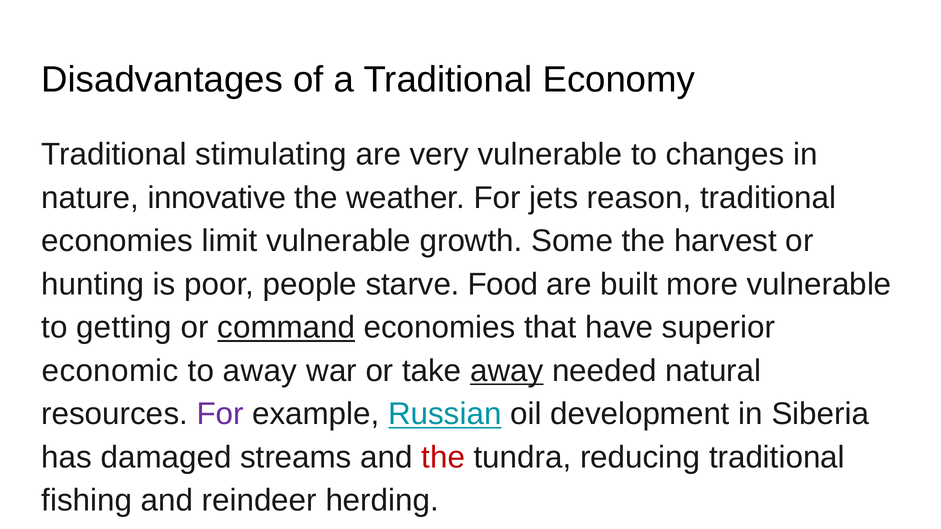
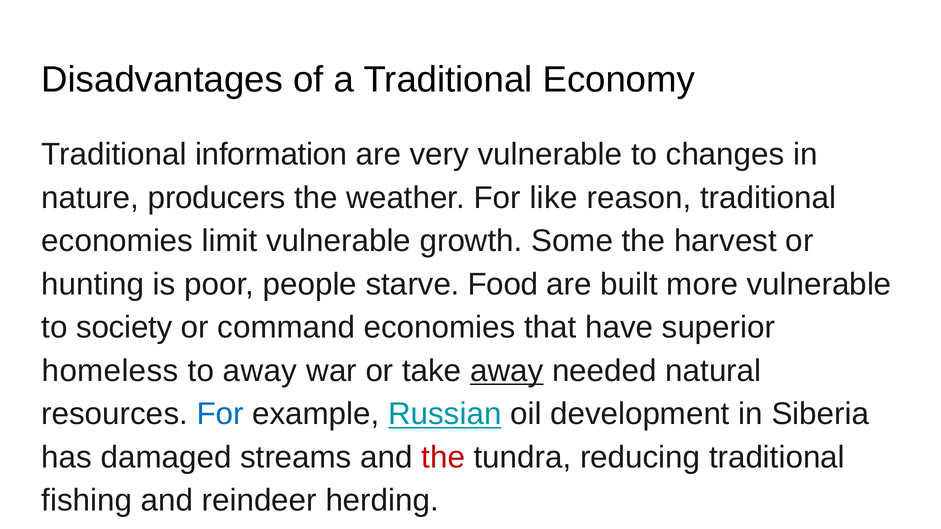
stimulating: stimulating -> information
innovative: innovative -> producers
jets: jets -> like
getting: getting -> society
command underline: present -> none
economic: economic -> homeless
For at (220, 414) colour: purple -> blue
